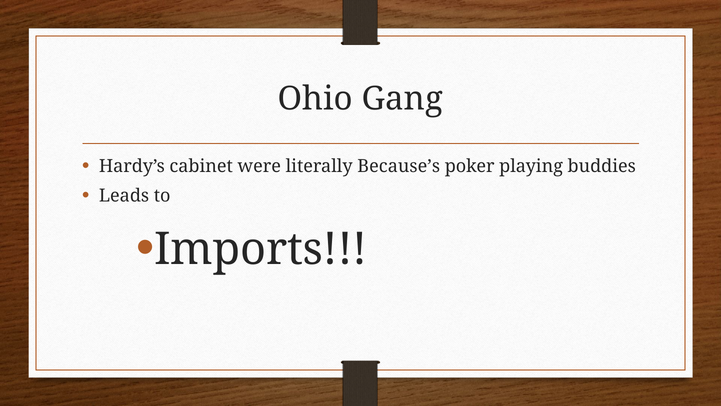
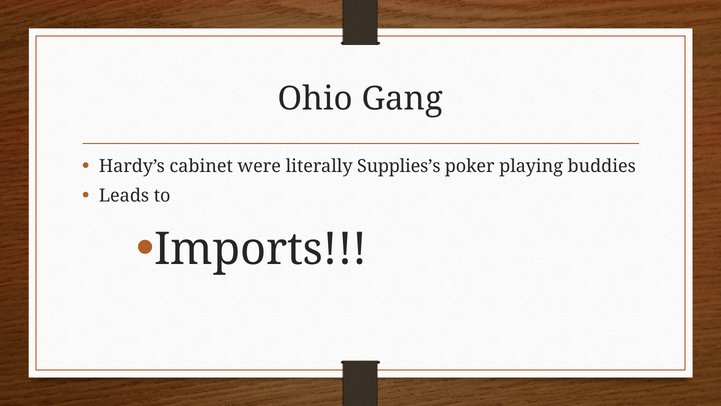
Because’s: Because’s -> Supplies’s
